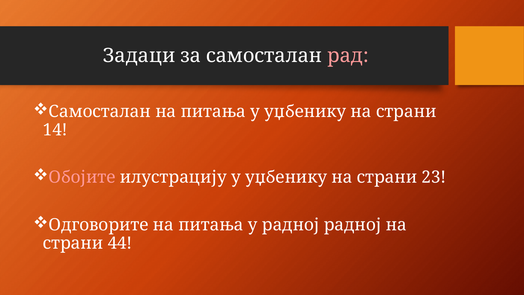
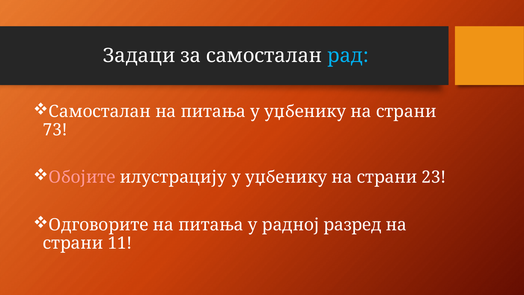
рад colour: pink -> light blue
14: 14 -> 73
радној радној: радној -> разред
44: 44 -> 11
